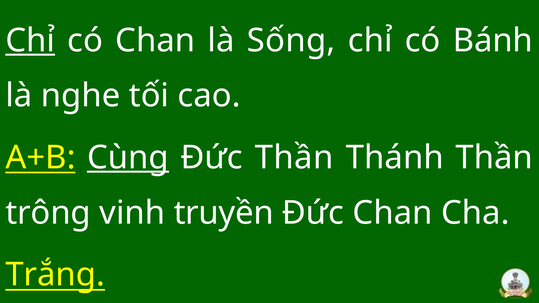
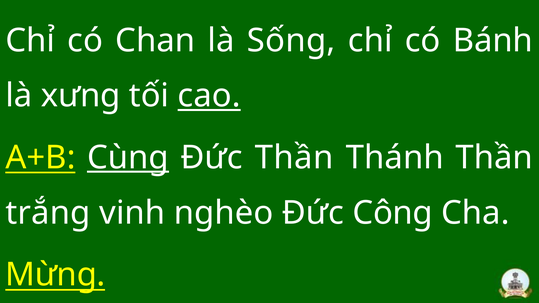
Chỉ at (30, 41) underline: present -> none
nghe: nghe -> xưng
cao underline: none -> present
trông: trông -> trắng
truyền: truyền -> nghèo
Đức Chan: Chan -> Công
Trắng: Trắng -> Mừng
